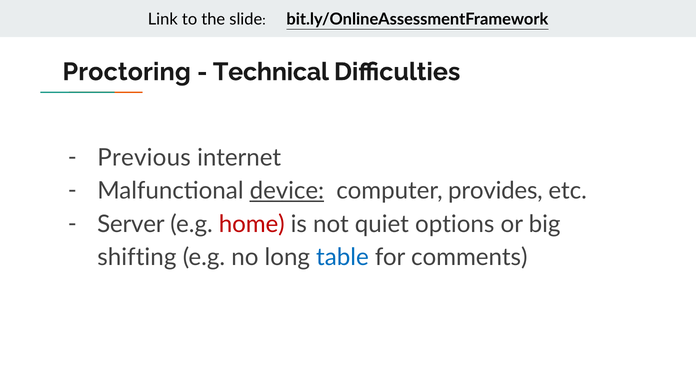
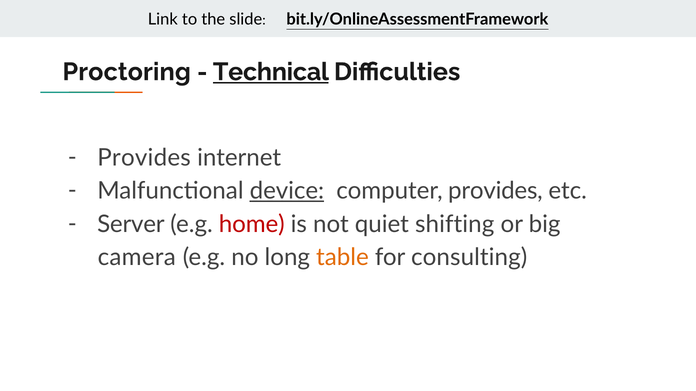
Technical underline: none -> present
Previous at (144, 158): Previous -> Provides
options: options -> shifting
shifting: shifting -> camera
table colour: blue -> orange
comments: comments -> consulting
